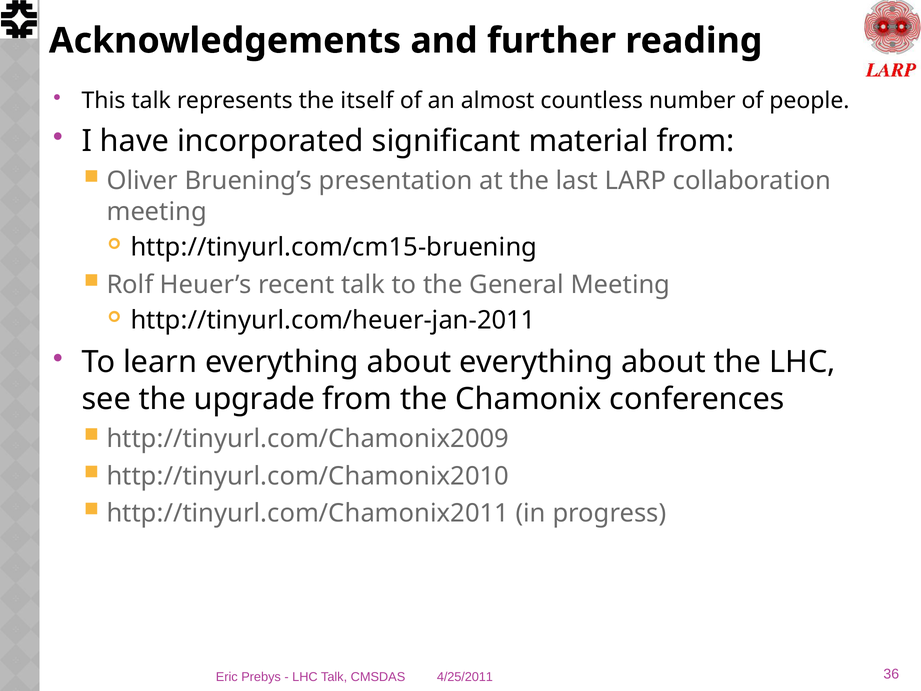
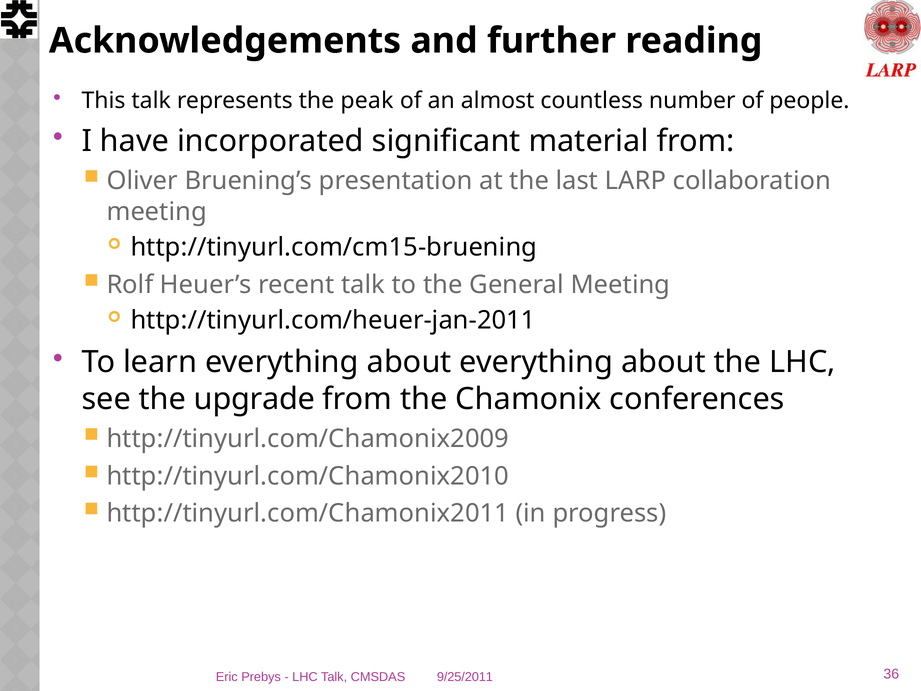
itself: itself -> peak
4/25/2011: 4/25/2011 -> 9/25/2011
